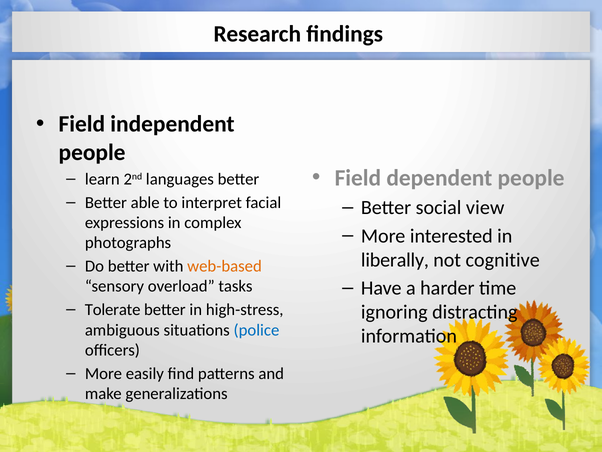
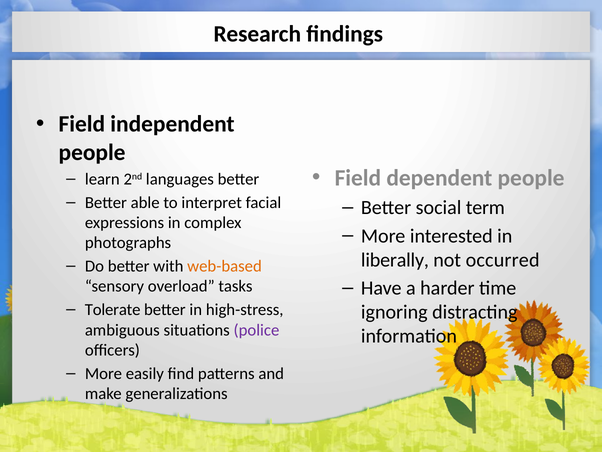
view: view -> term
cognitive: cognitive -> occurred
police colour: blue -> purple
